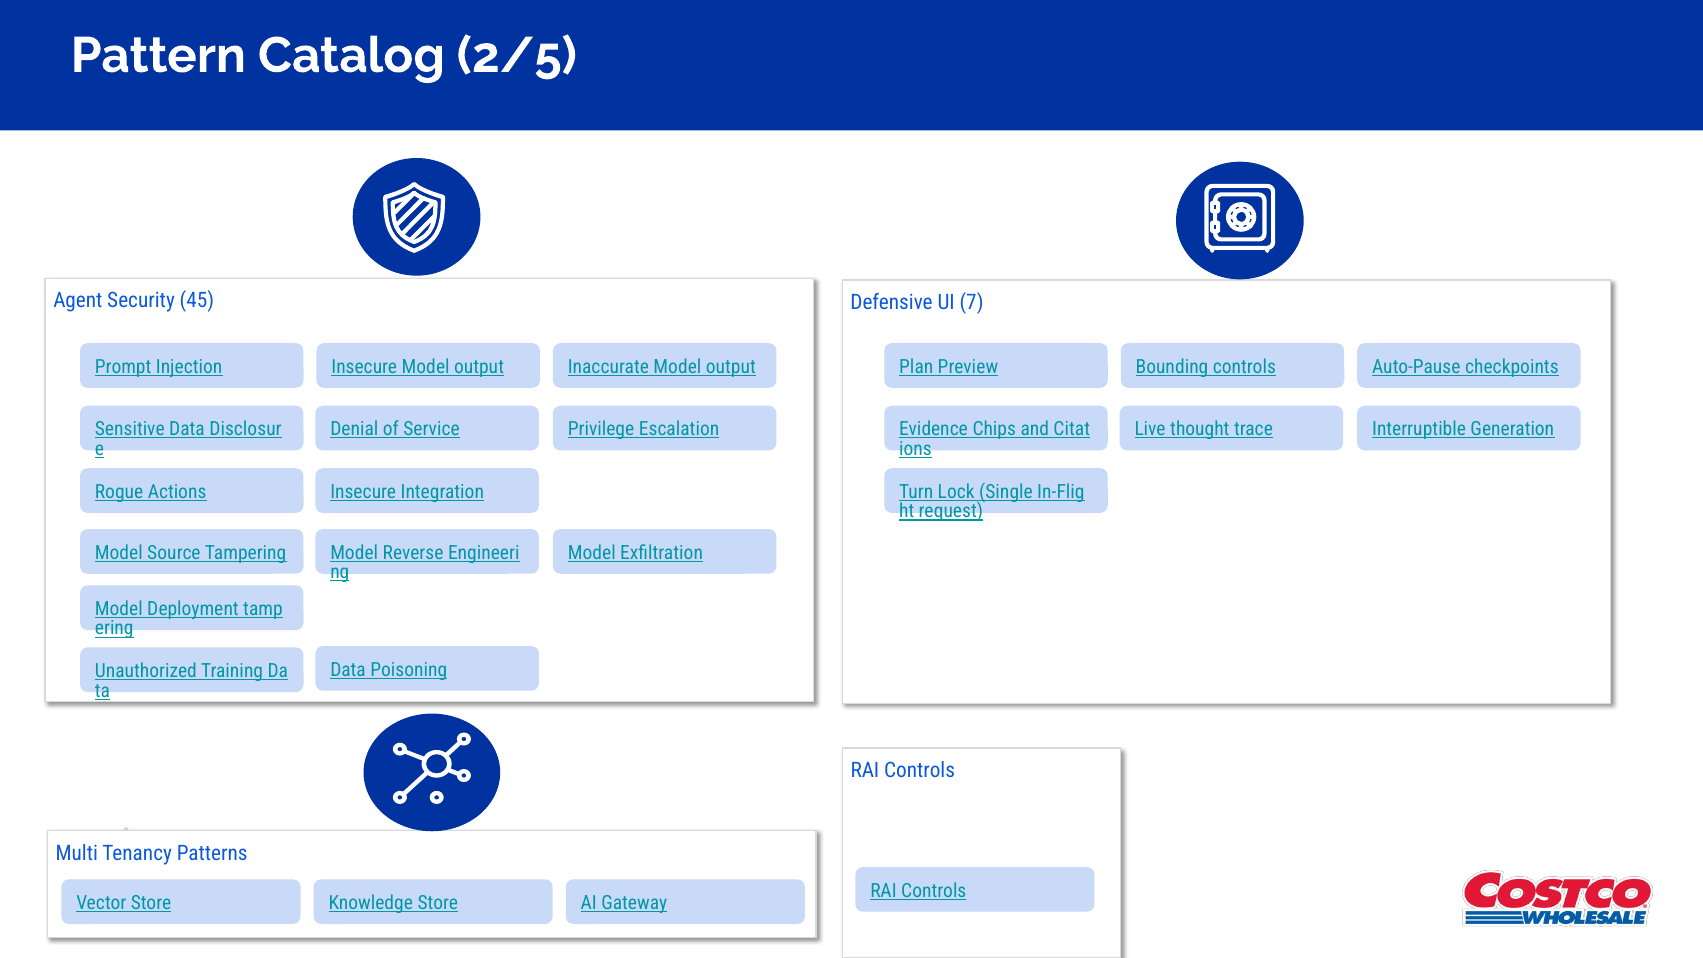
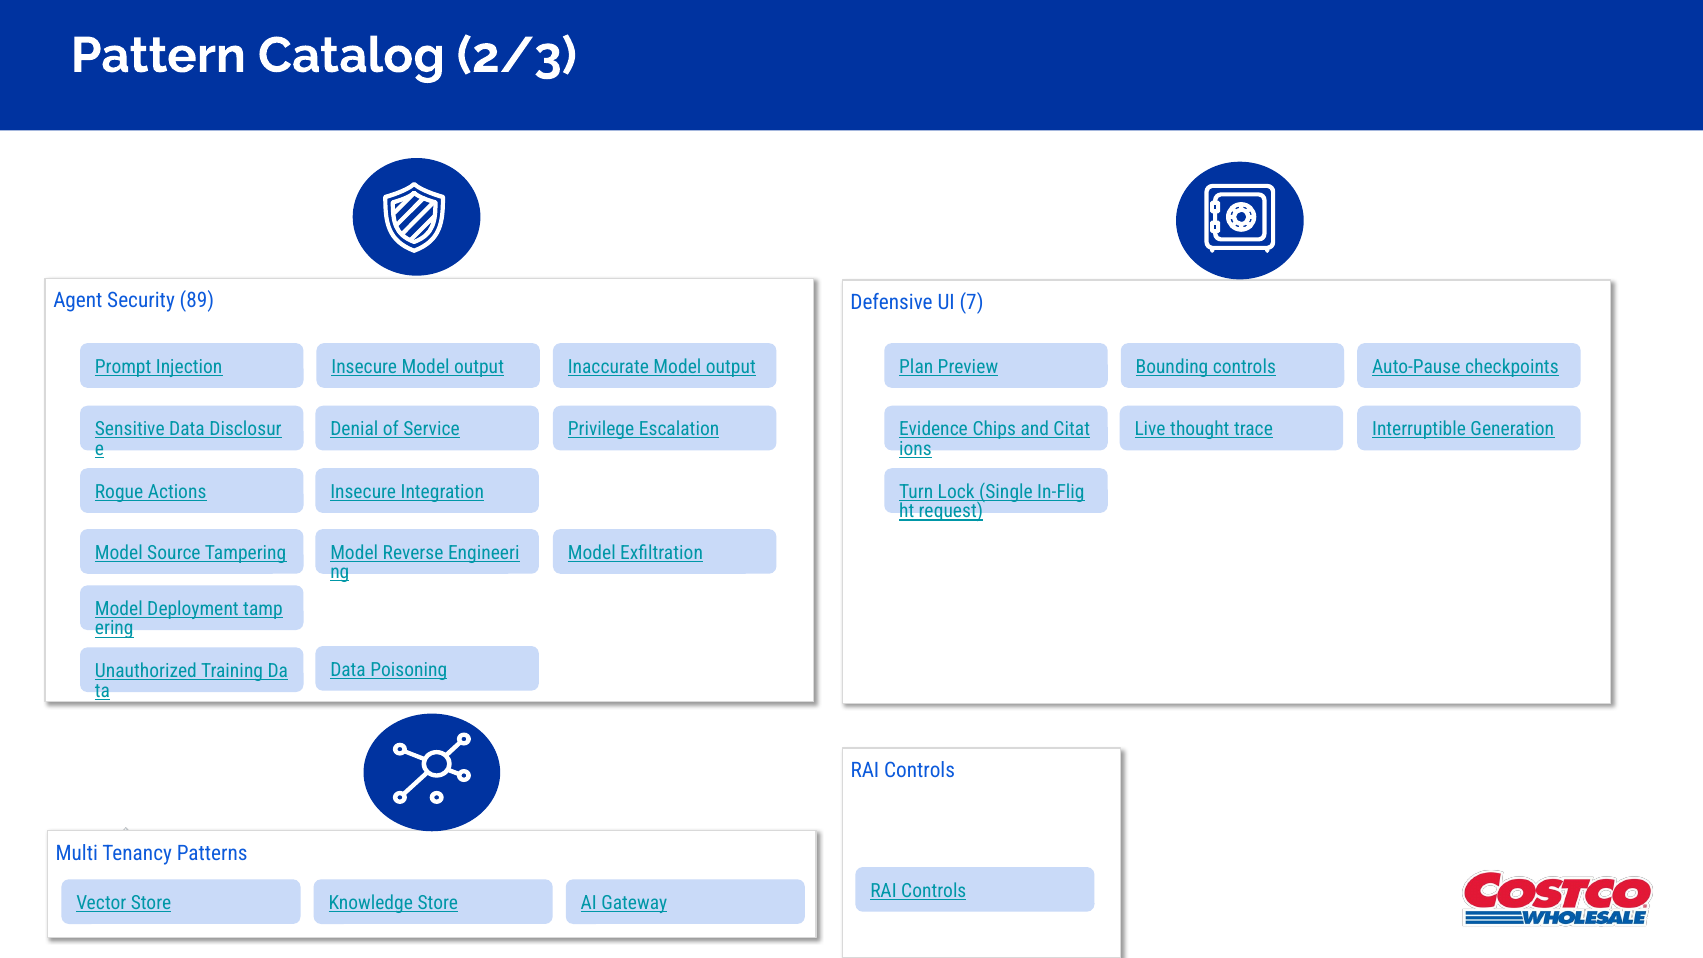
2/5: 2/5 -> 2/3
45: 45 -> 89
